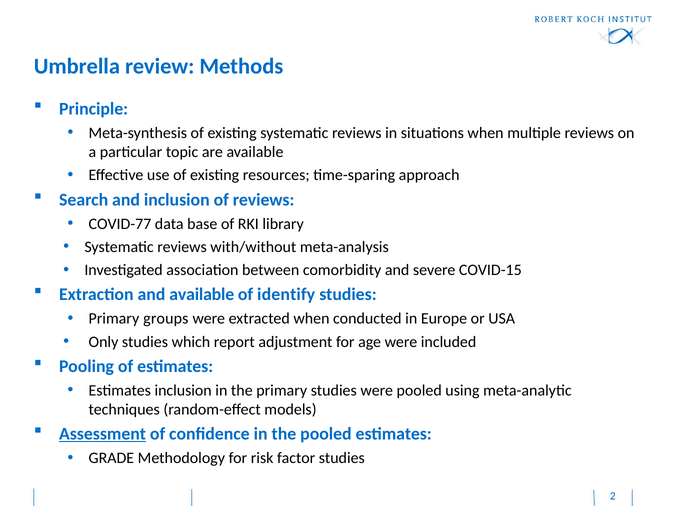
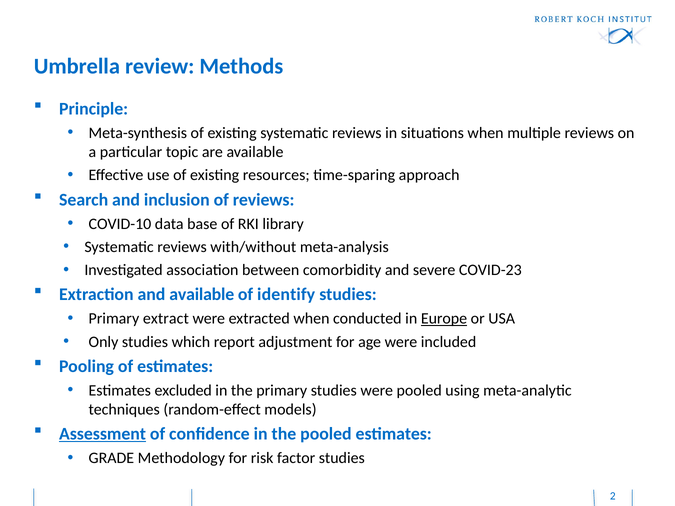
COVID-77: COVID-77 -> COVID-10
COVID-15: COVID-15 -> COVID-23
groups: groups -> extract
Europe underline: none -> present
Estimates inclusion: inclusion -> excluded
